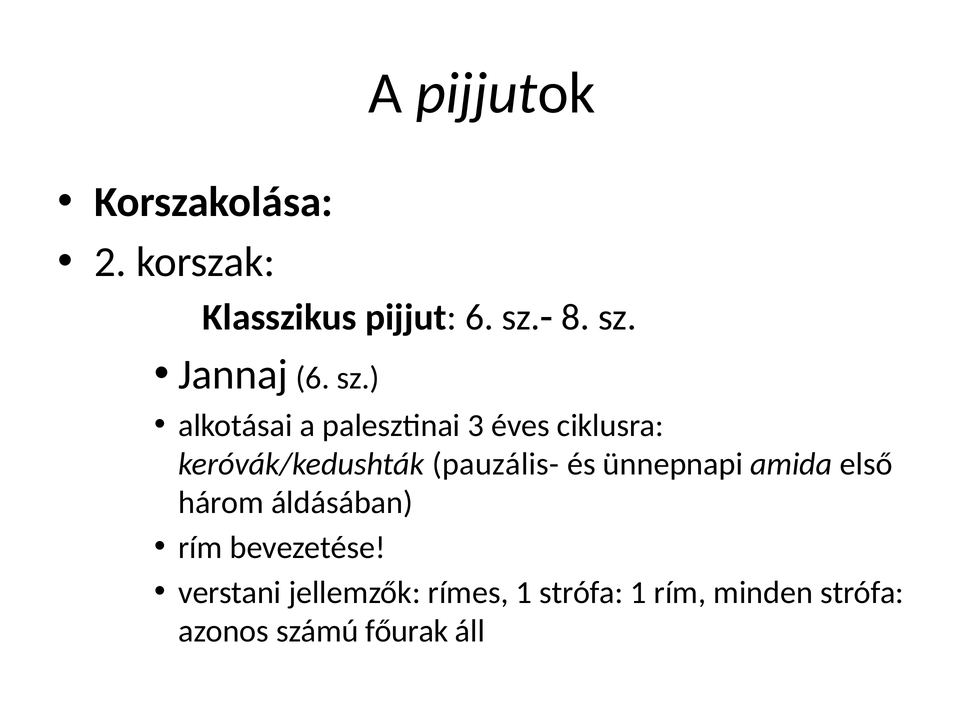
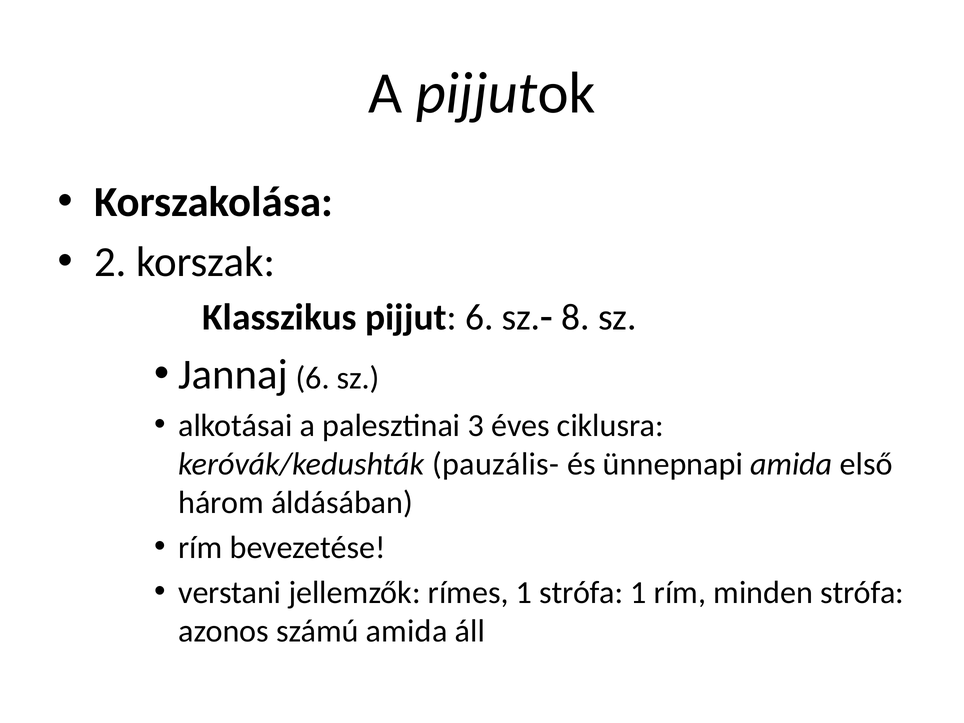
számú főurak: főurak -> amida
